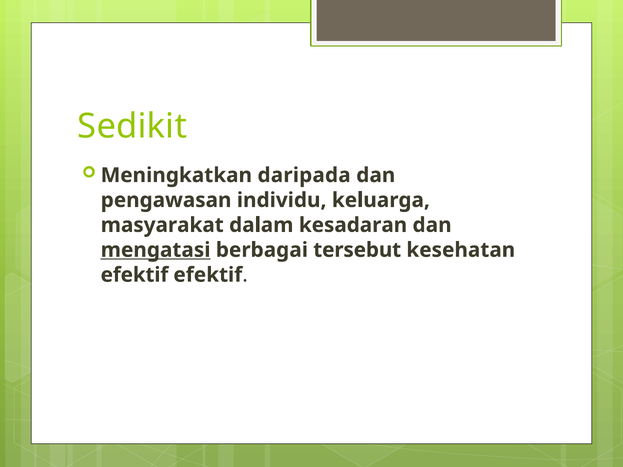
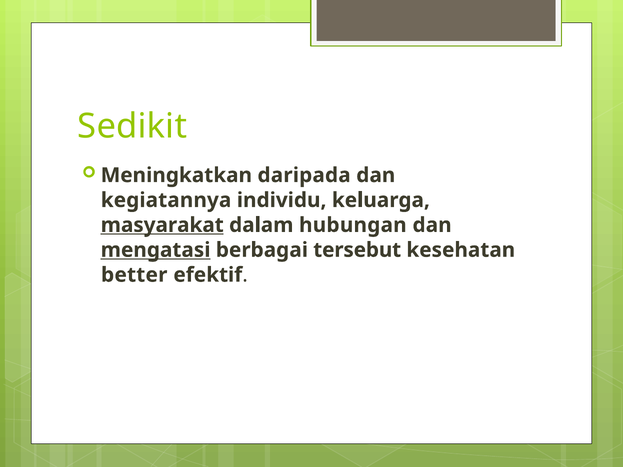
pengawasan: pengawasan -> kegiatannya
masyarakat underline: none -> present
kesadaran: kesadaran -> hubungan
efektif at (134, 275): efektif -> better
